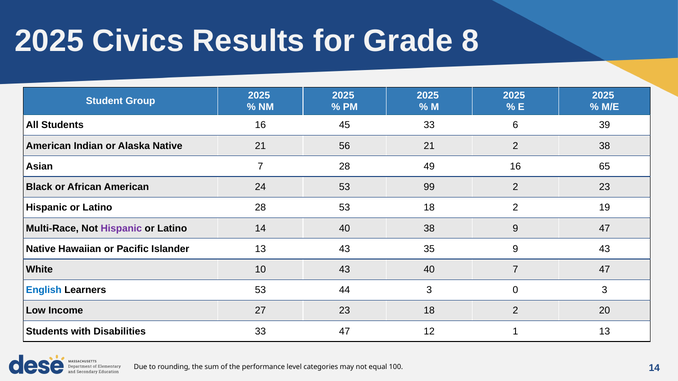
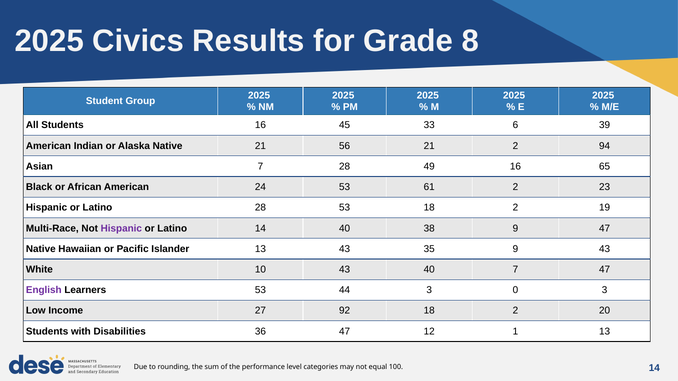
2 38: 38 -> 94
99: 99 -> 61
English colour: blue -> purple
27 23: 23 -> 92
Disabilities 33: 33 -> 36
